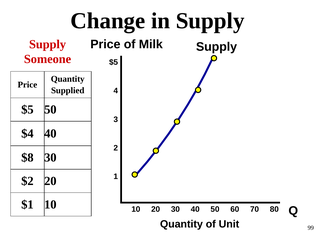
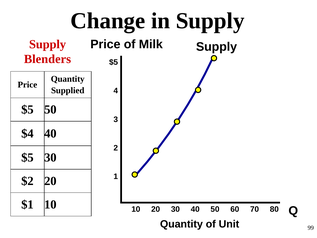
Someone: Someone -> Blenders
$8 at (27, 157): $8 -> $5
